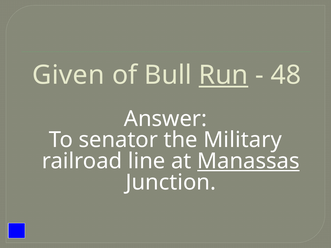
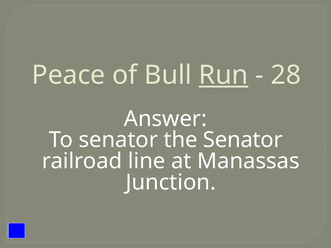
Given: Given -> Peace
48: 48 -> 28
the Military: Military -> Senator
Manassas underline: present -> none
